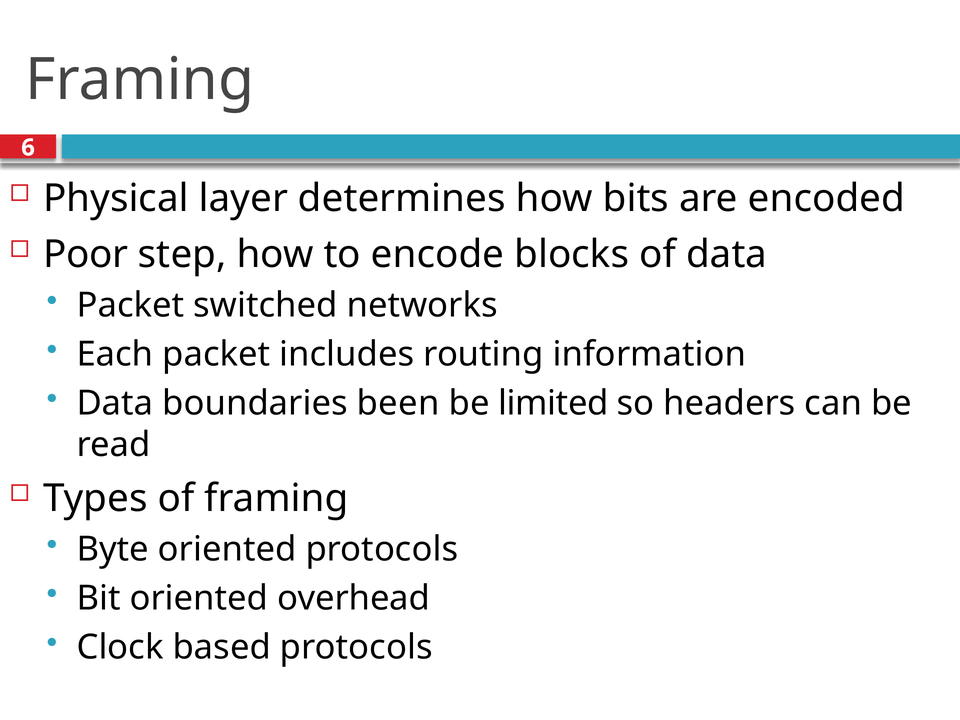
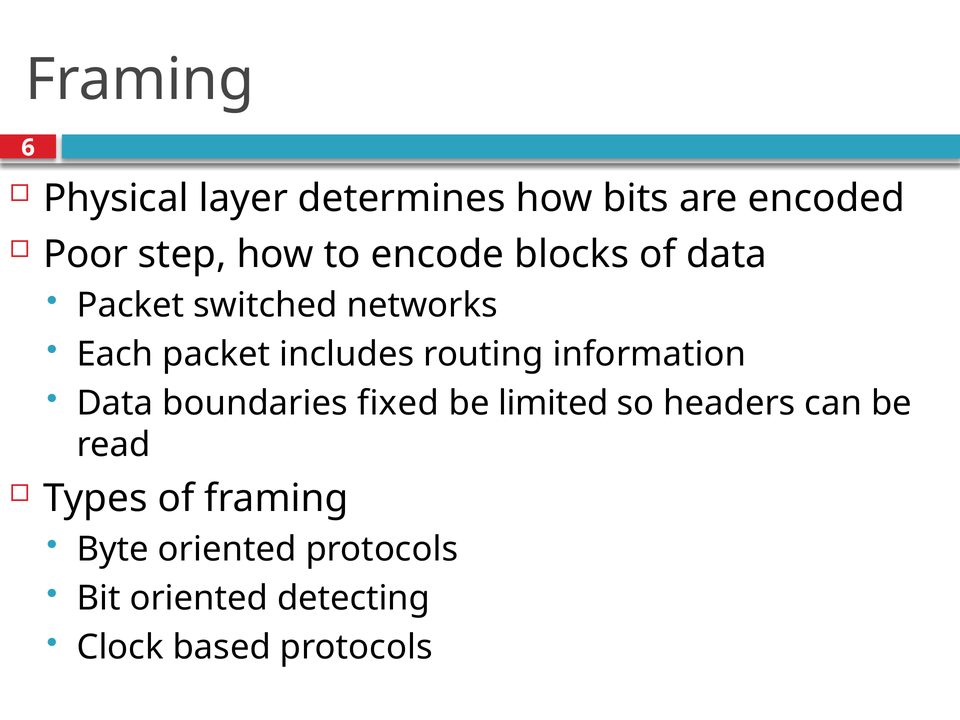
been: been -> fixed
overhead: overhead -> detecting
